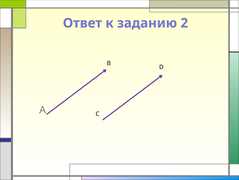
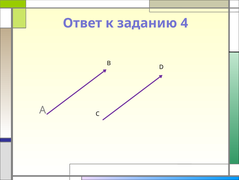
2: 2 -> 4
